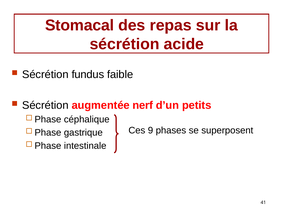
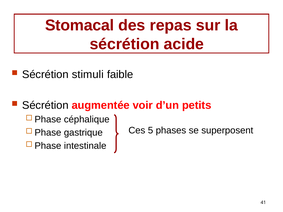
fundus: fundus -> stimuli
nerf: nerf -> voir
9: 9 -> 5
